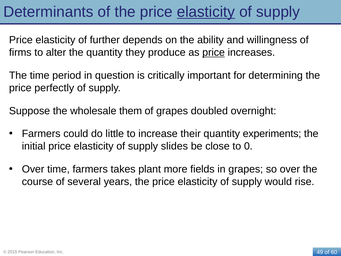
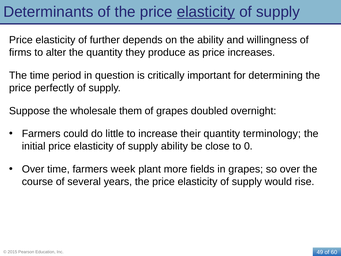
price at (214, 52) underline: present -> none
experiments: experiments -> terminology
supply slides: slides -> ability
takes: takes -> week
